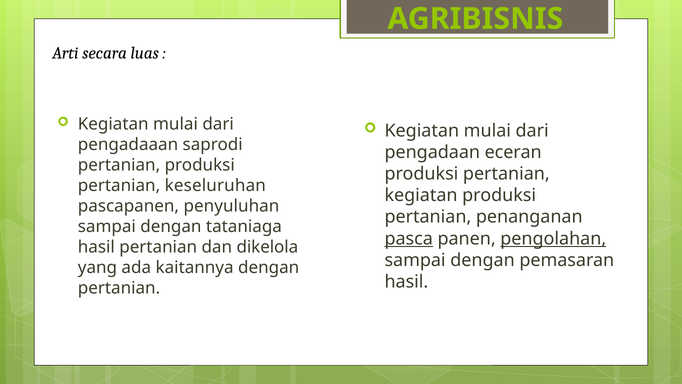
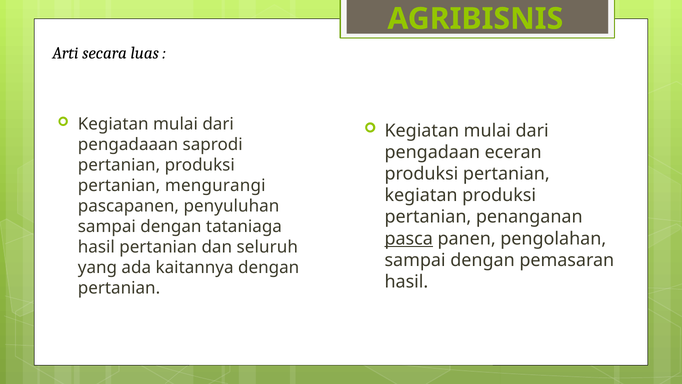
keseluruhan: keseluruhan -> mengurangi
pengolahan underline: present -> none
dikelola: dikelola -> seluruh
